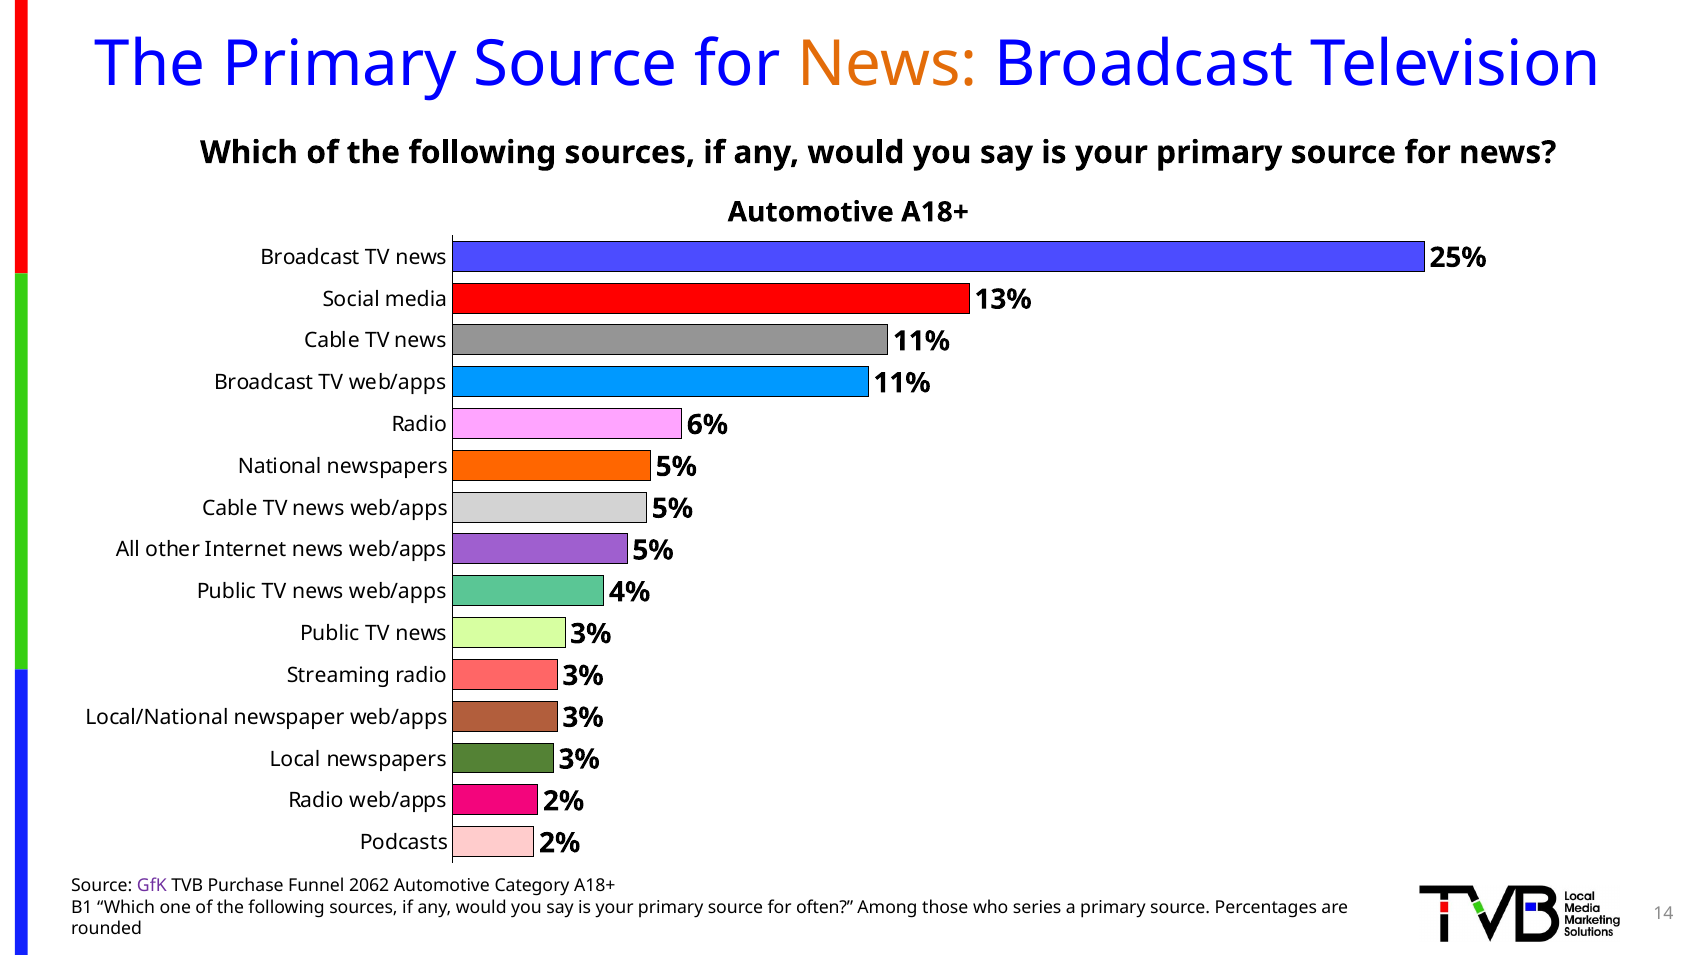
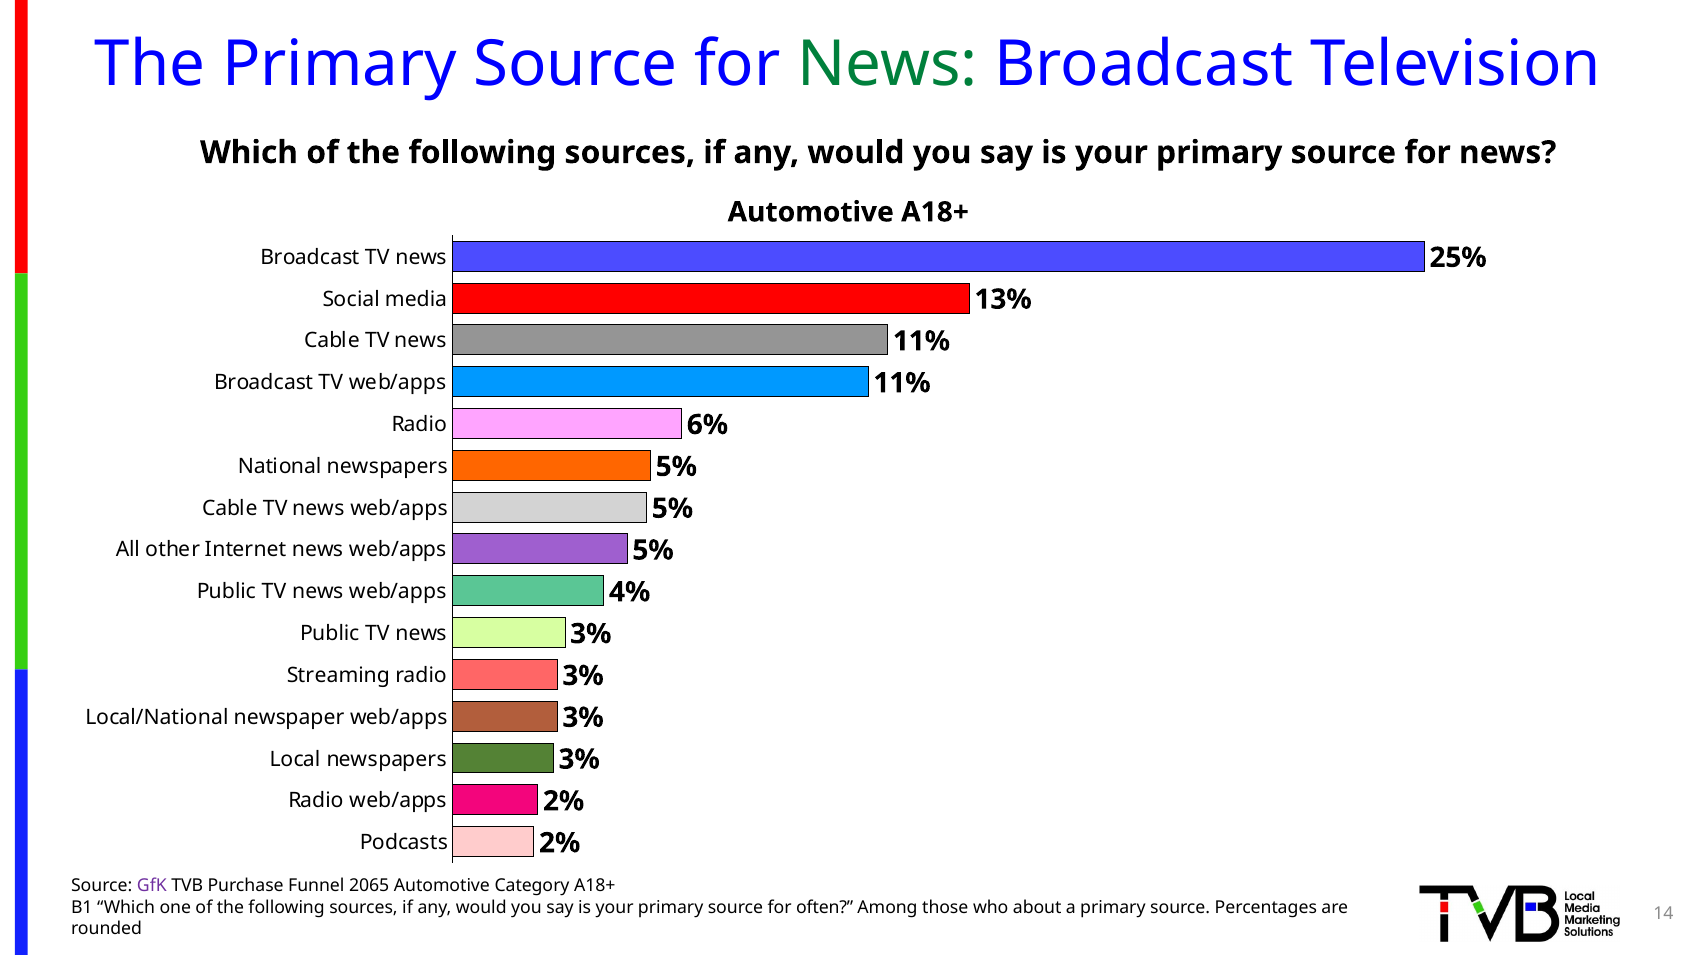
News at (888, 65) colour: orange -> green
2062: 2062 -> 2065
series: series -> about
